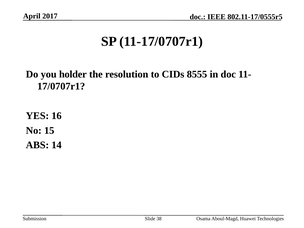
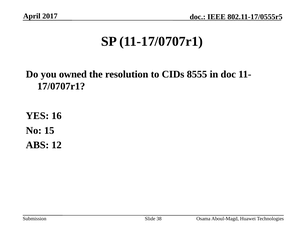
holder: holder -> owned
14: 14 -> 12
